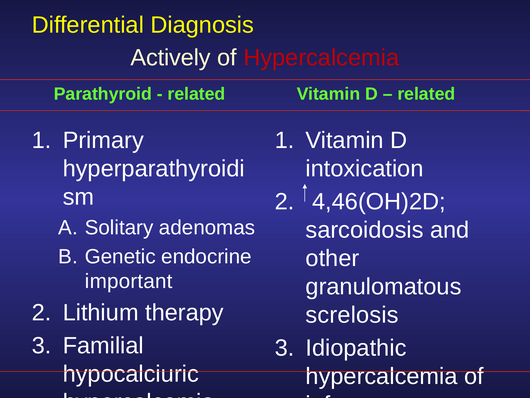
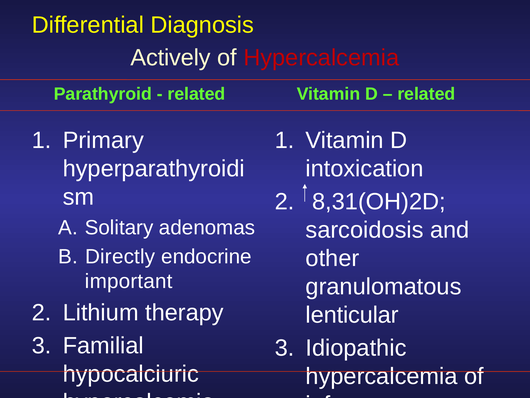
4,46(OH)2D: 4,46(OH)2D -> 8,31(OH)2D
Genetic: Genetic -> Directly
screlosis: screlosis -> lenticular
